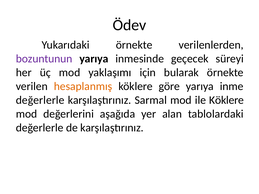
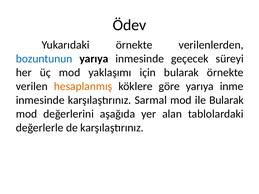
bozuntunun colour: purple -> blue
değerlerle at (40, 100): değerlerle -> inmesinde
ile Köklere: Köklere -> Bularak
